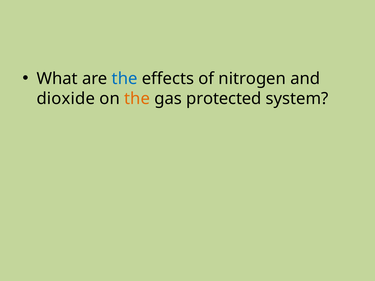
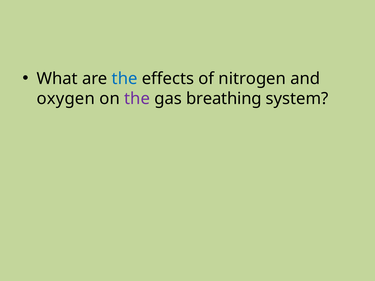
dioxide: dioxide -> oxygen
the at (137, 99) colour: orange -> purple
protected: protected -> breathing
